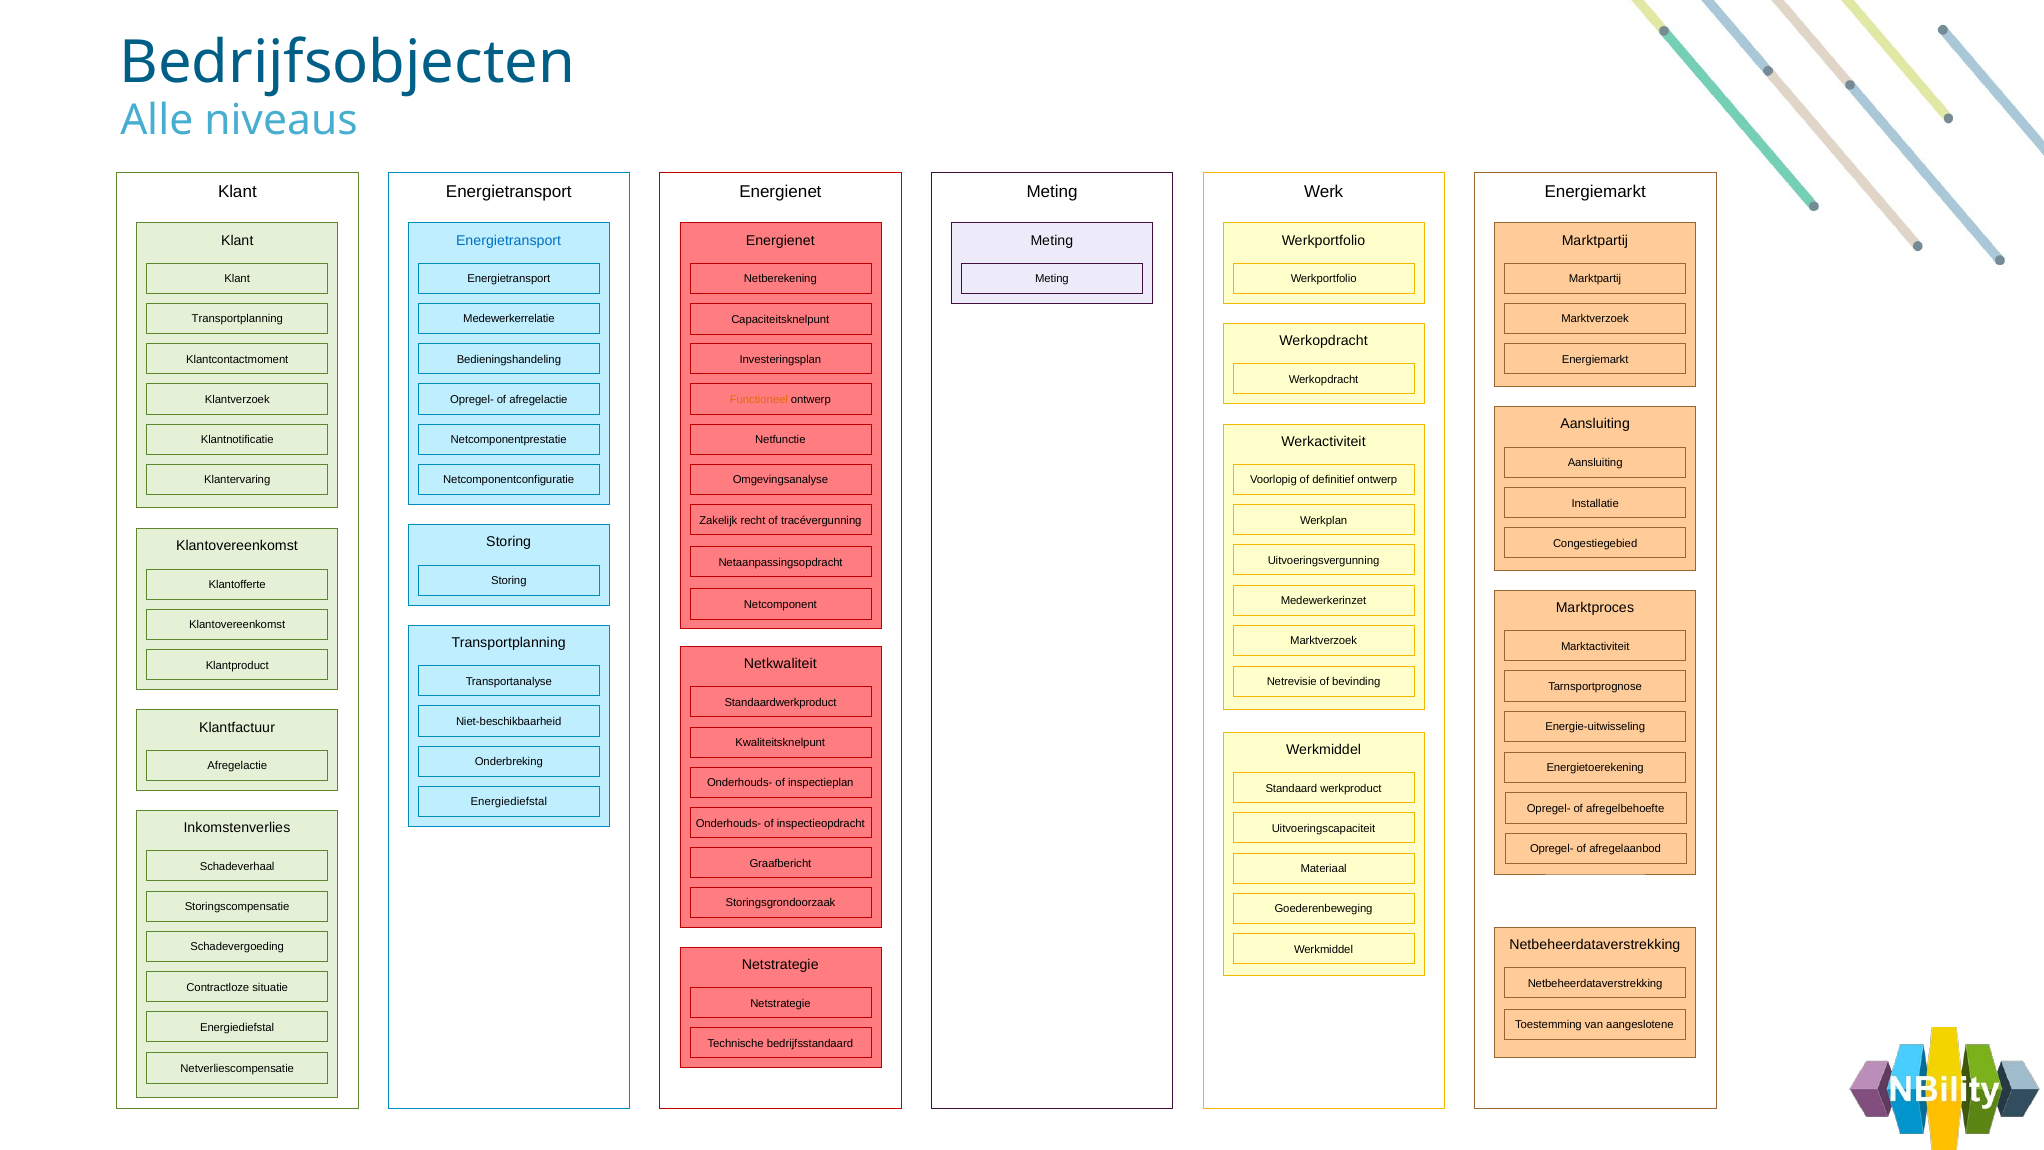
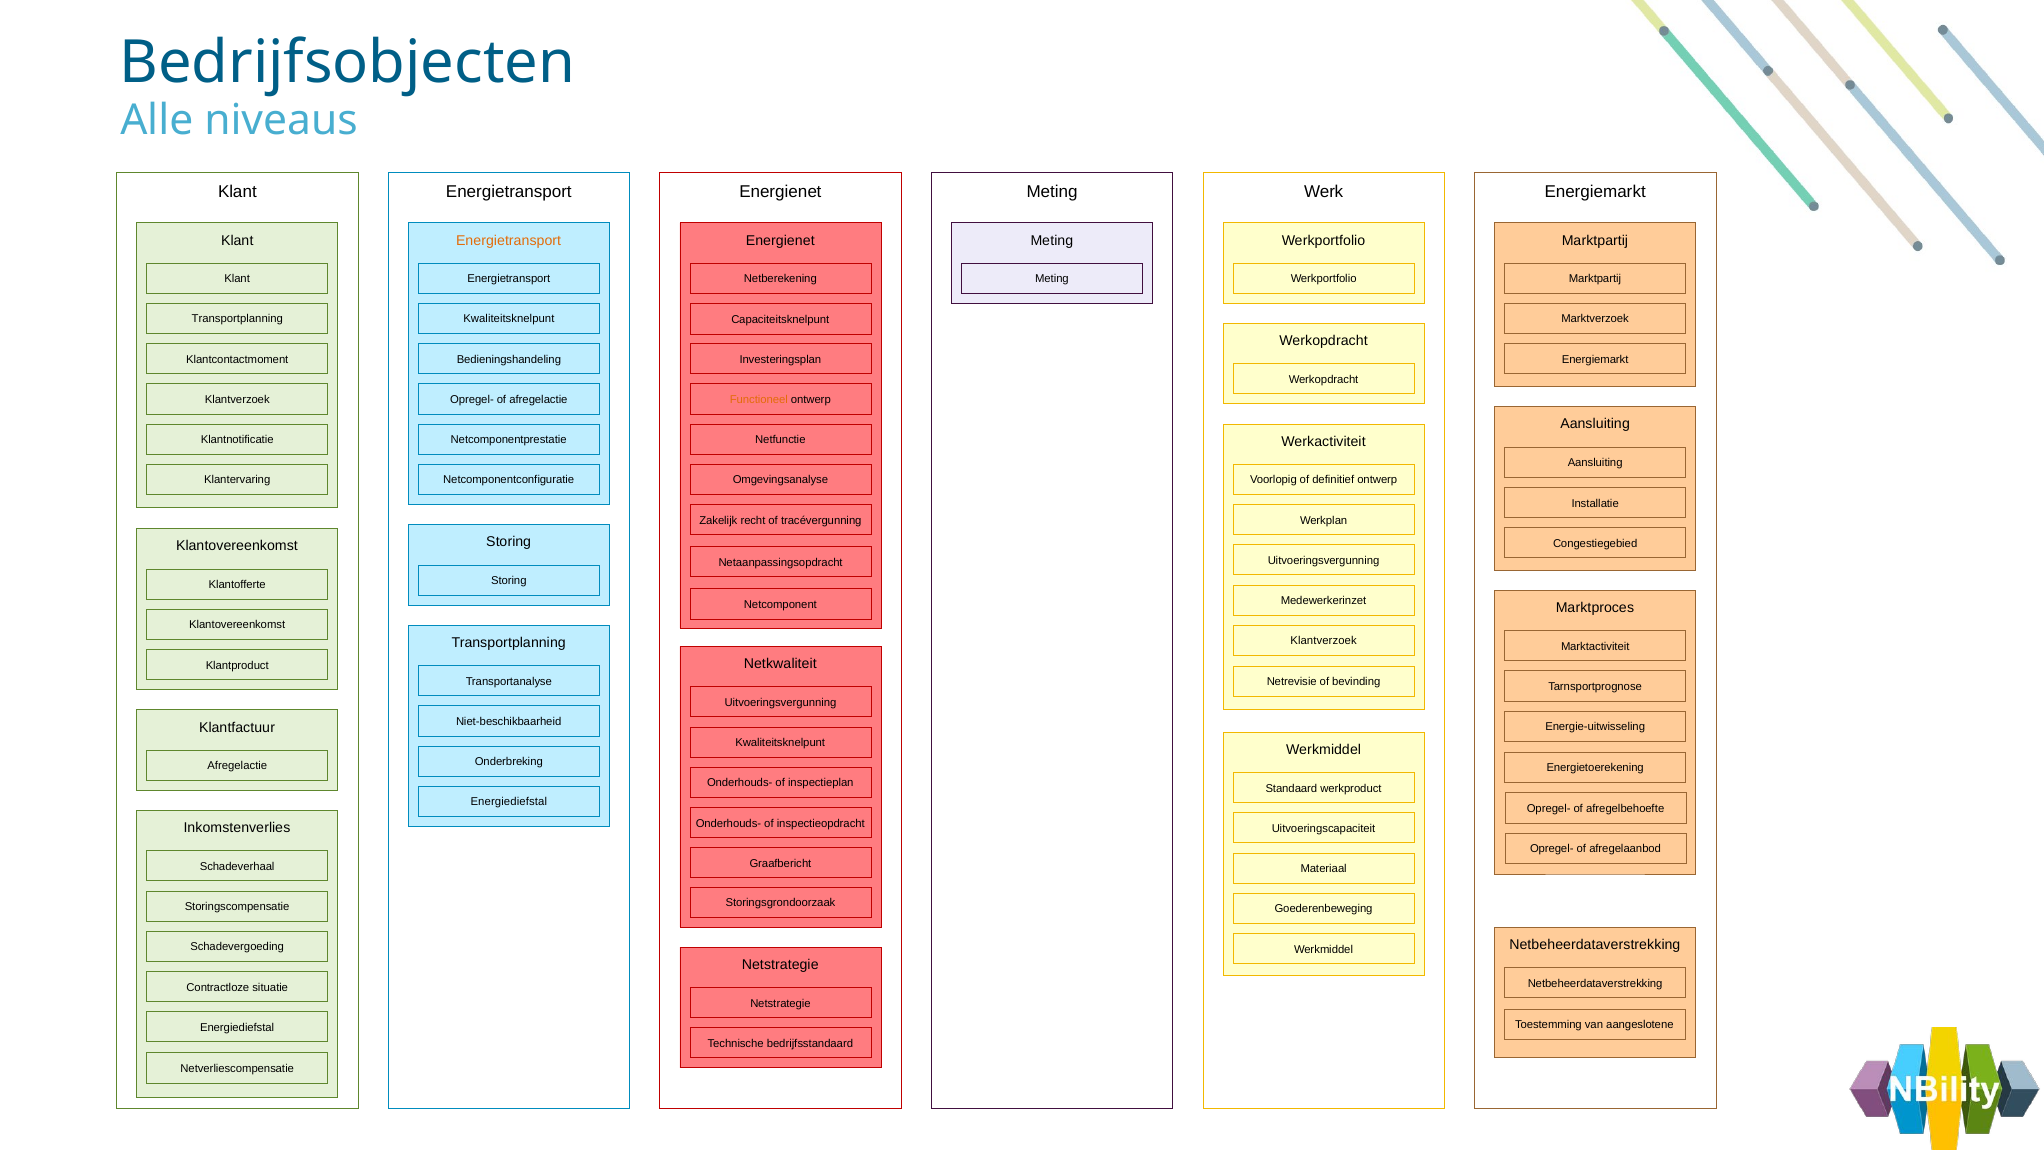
Energietransport at (509, 240) colour: blue -> orange
Medewerkerrelatie at (509, 319): Medewerkerrelatie -> Kwaliteitsknelpunt
Marktverzoek at (1324, 641): Marktverzoek -> Klantverzoek
Standaardwerkproduct at (781, 702): Standaardwerkproduct -> Uitvoeringsvergunning
